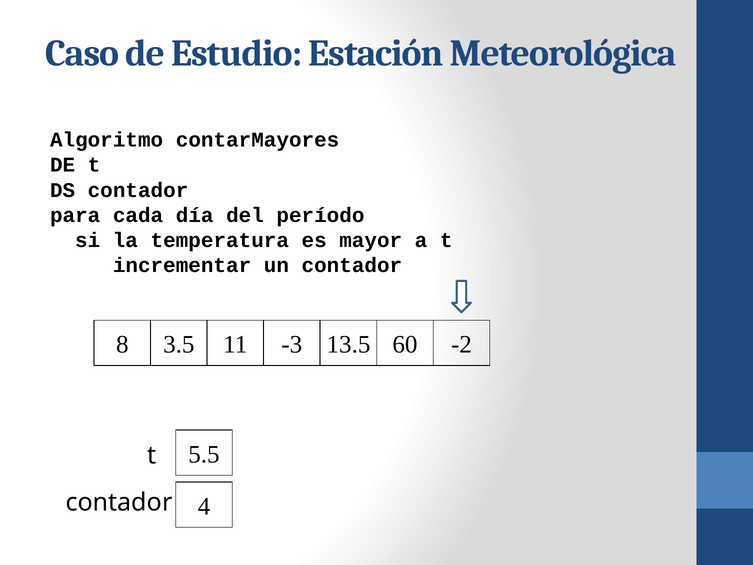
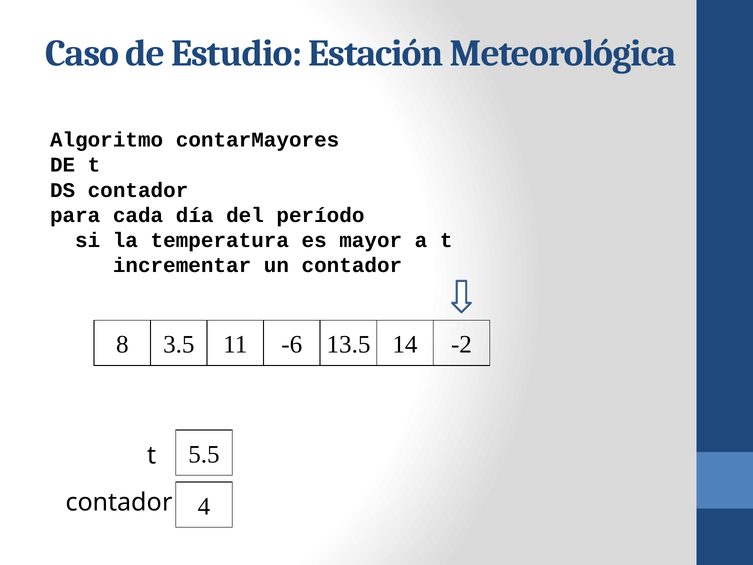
-3: -3 -> -6
60: 60 -> 14
